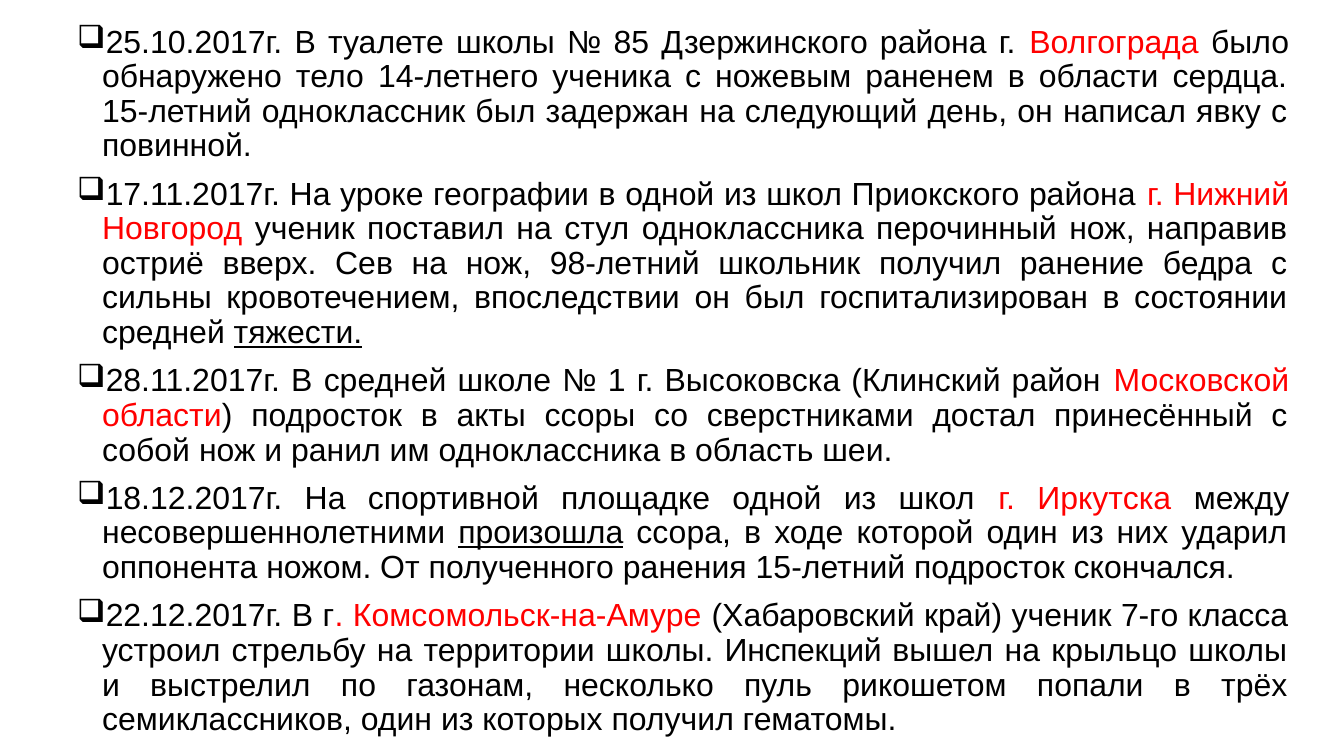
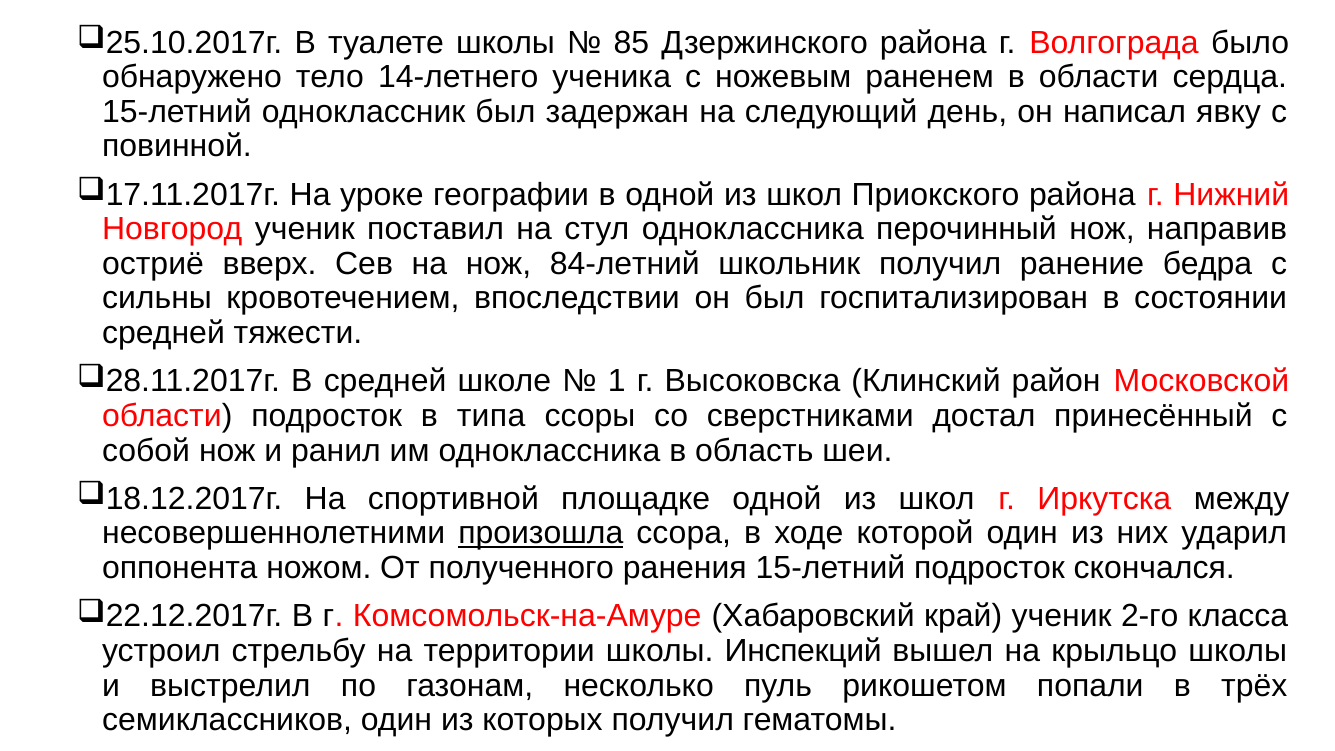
98-летний: 98-летний -> 84-летний
тяжести underline: present -> none
акты: акты -> типа
7-го: 7-го -> 2-го
